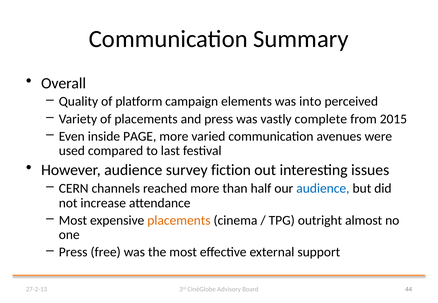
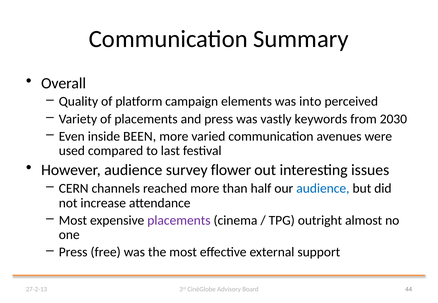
complete: complete -> keywords
2015: 2015 -> 2030
PAGE: PAGE -> BEEN
fiction: fiction -> flower
placements at (179, 220) colour: orange -> purple
